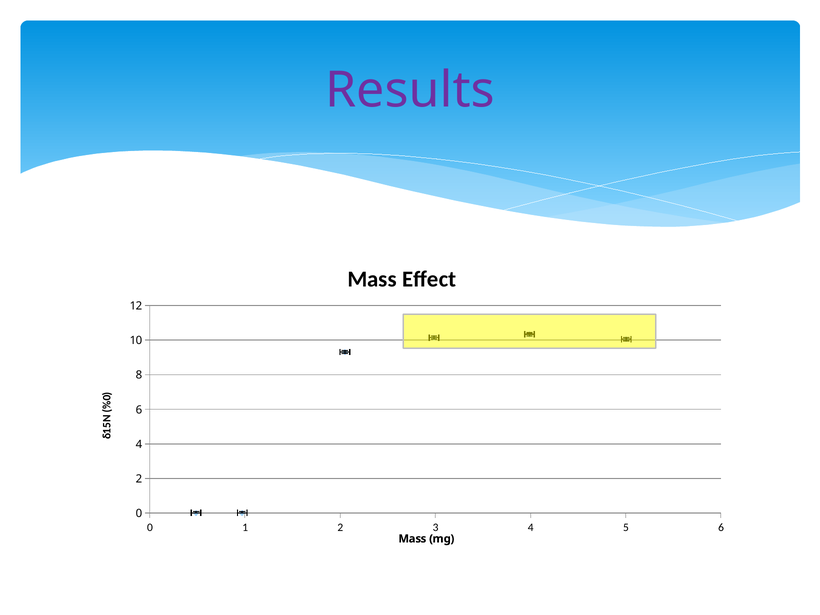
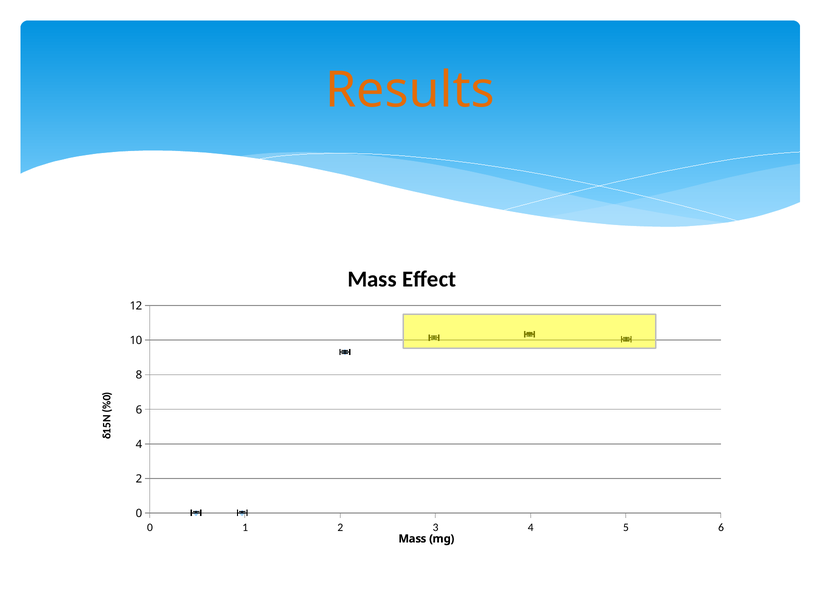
Results colour: purple -> orange
